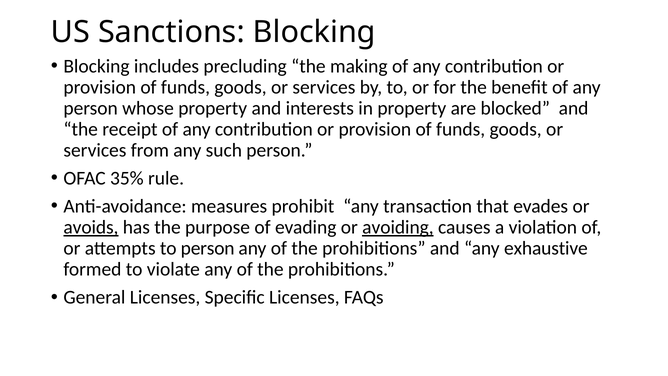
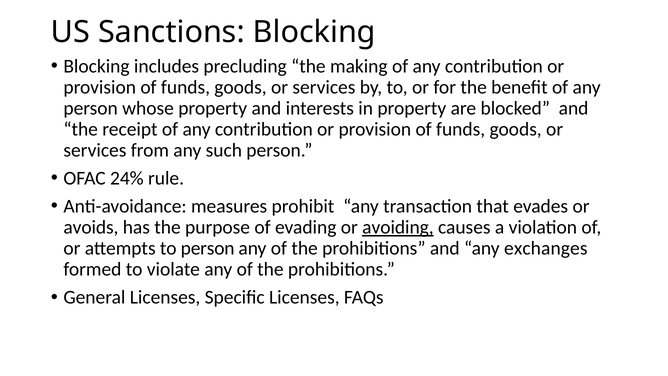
35%: 35% -> 24%
avoids underline: present -> none
exhaustive: exhaustive -> exchanges
